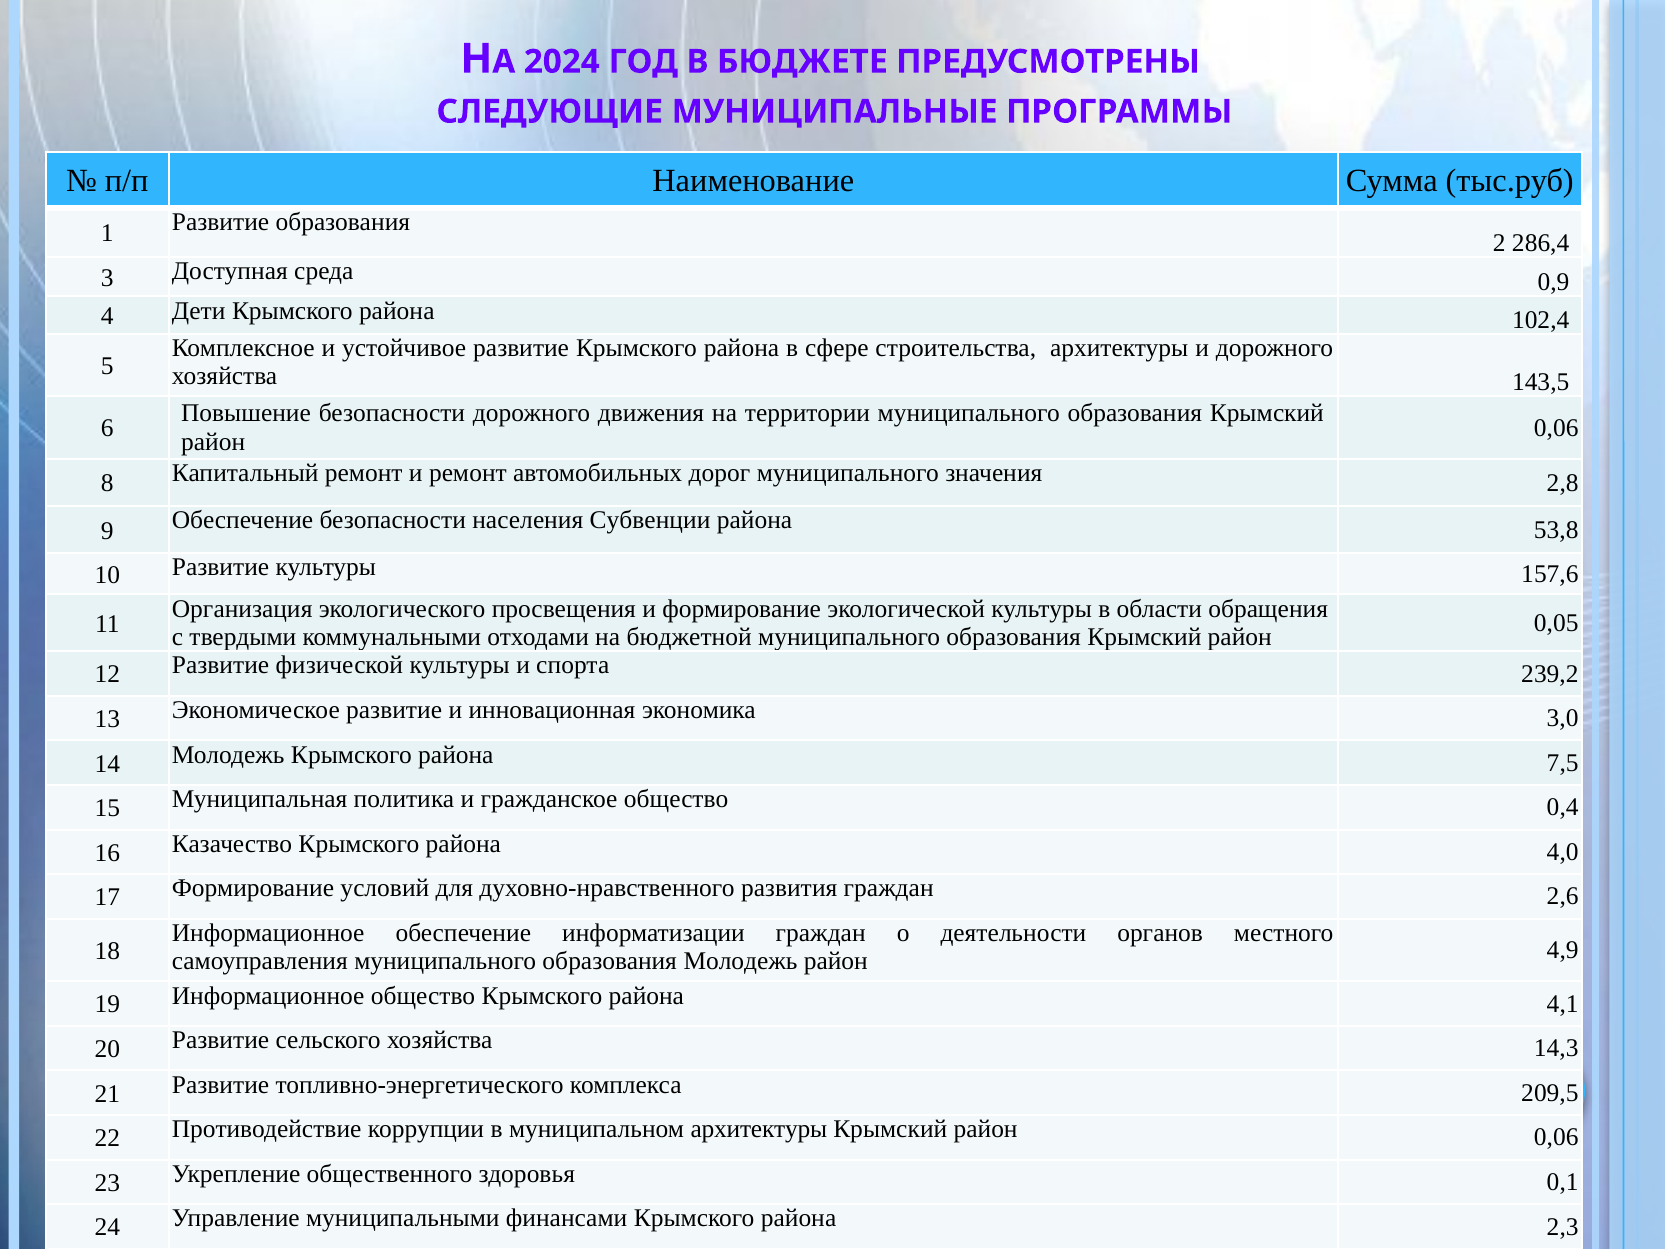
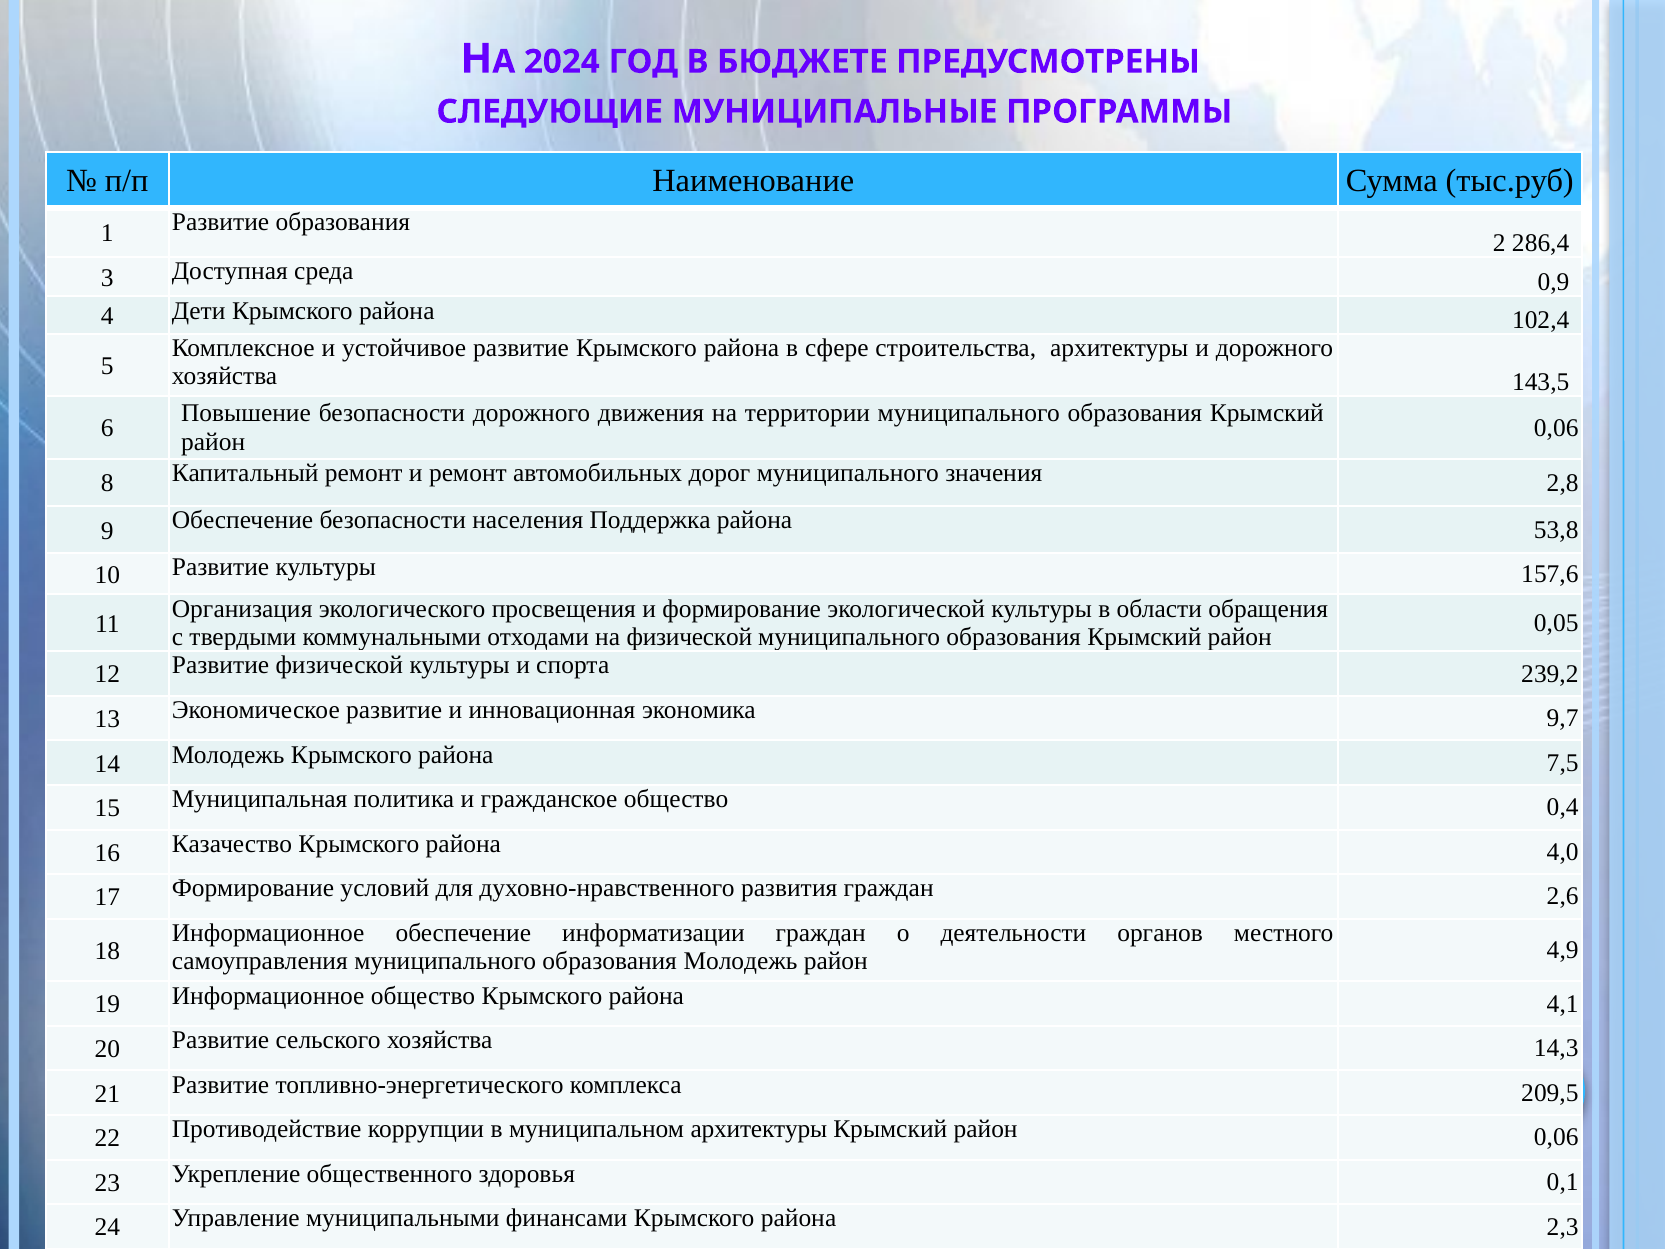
Субвенции: Субвенции -> Поддержка
на бюджетной: бюджетной -> физической
3,0: 3,0 -> 9,7
